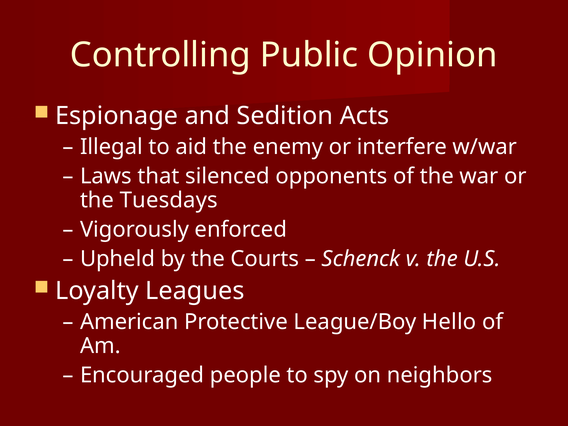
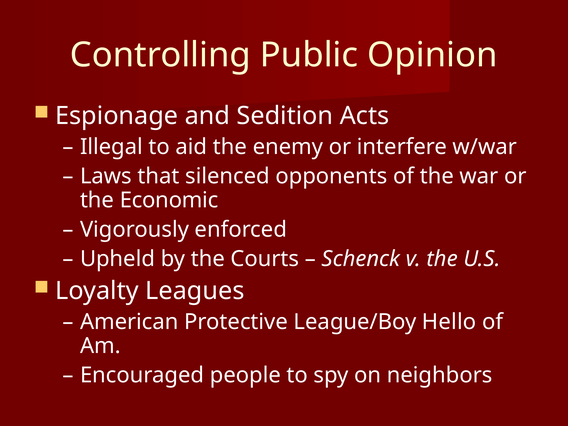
Tuesdays: Tuesdays -> Economic
